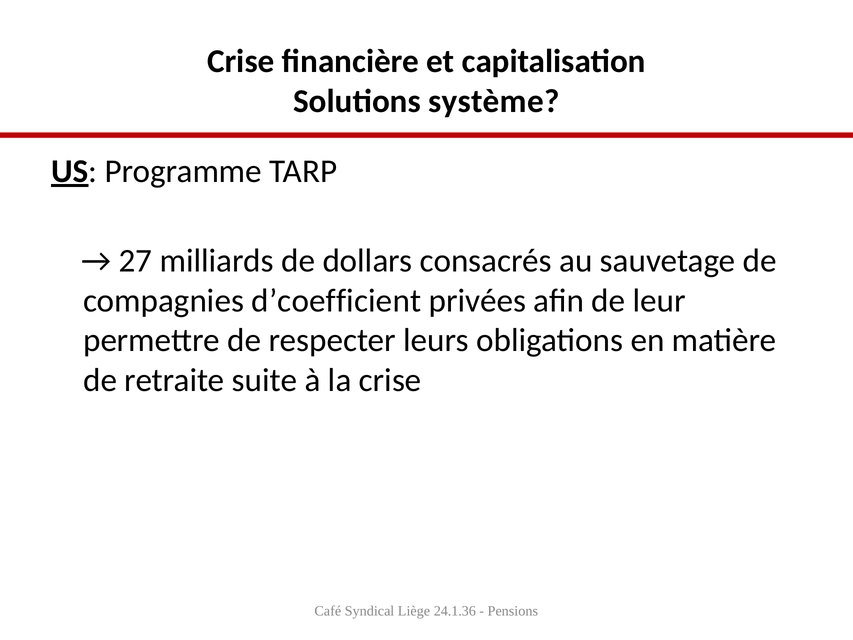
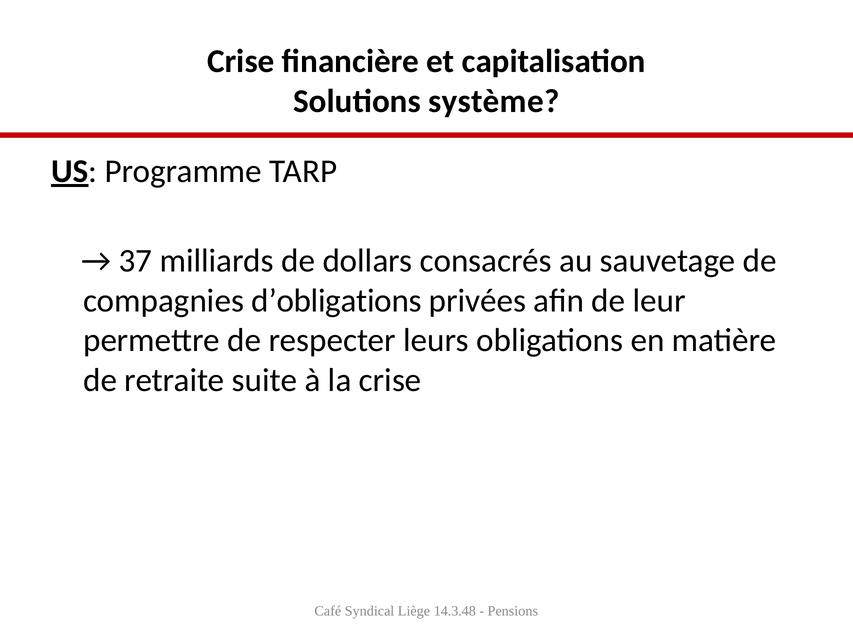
27: 27 -> 37
d’coefficient: d’coefficient -> d’obligations
24.1.36: 24.1.36 -> 14.3.48
